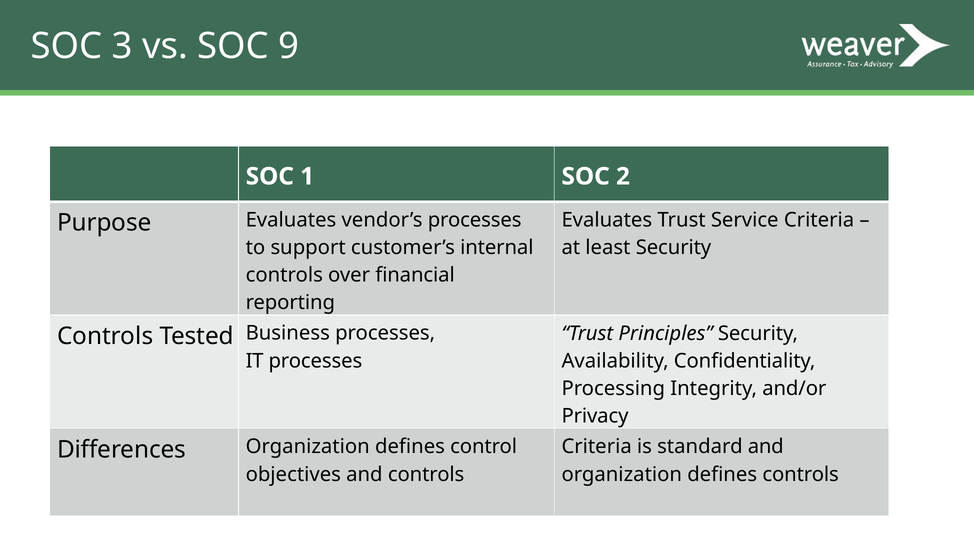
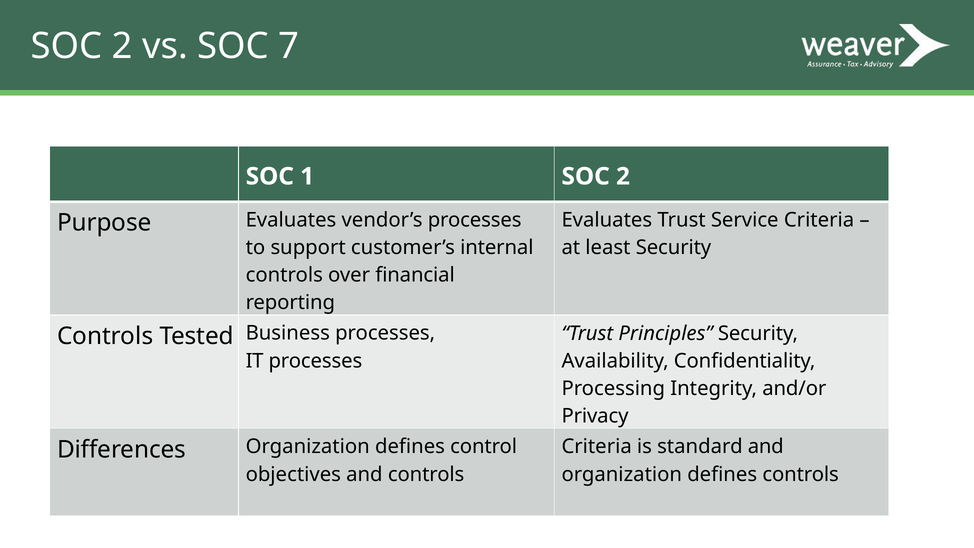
3 at (122, 46): 3 -> 2
9: 9 -> 7
